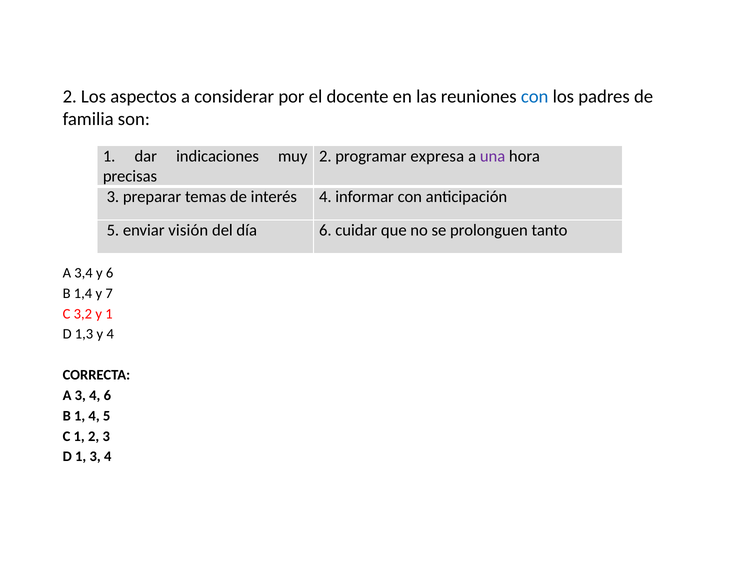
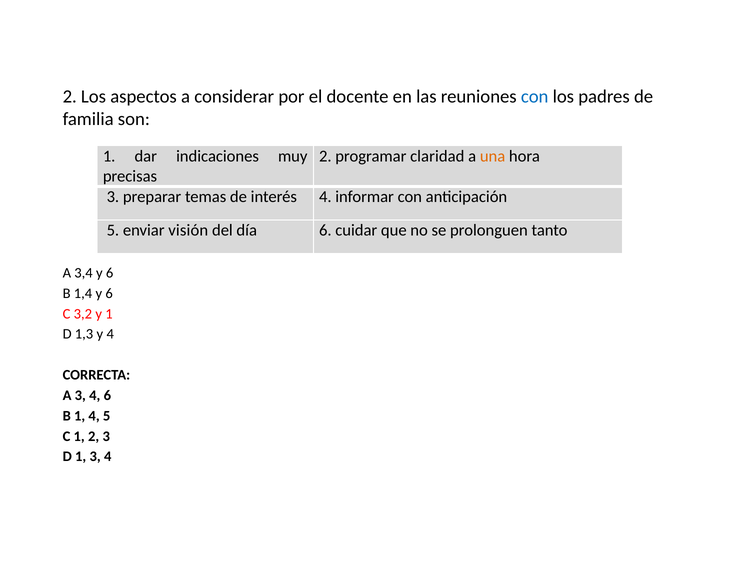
expresa: expresa -> claridad
una colour: purple -> orange
1,4 y 7: 7 -> 6
